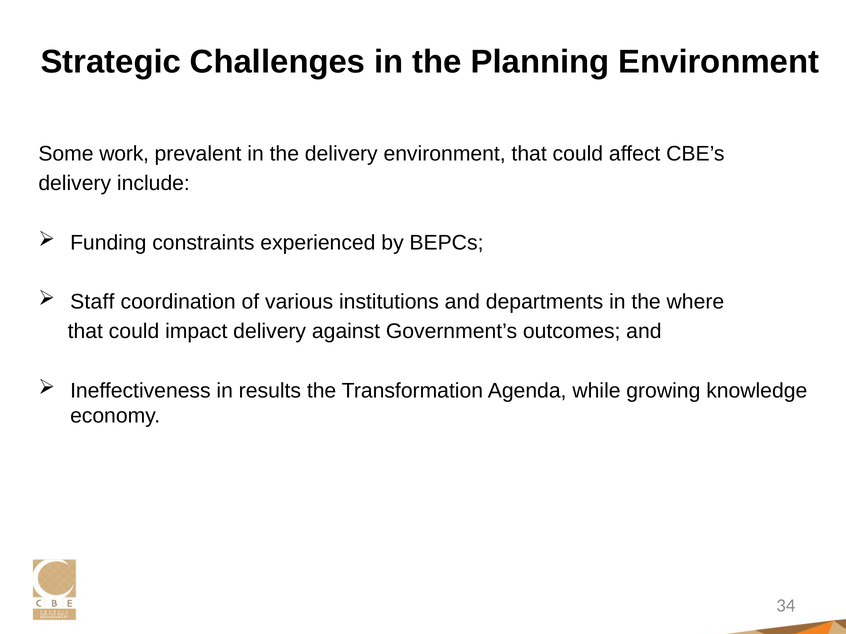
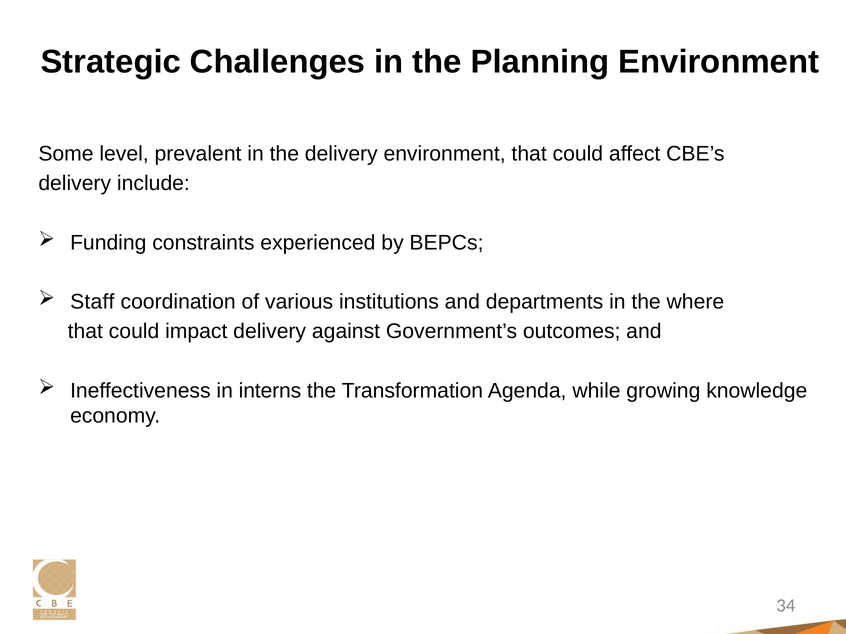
work: work -> level
results: results -> interns
